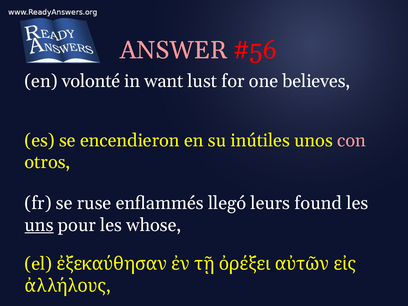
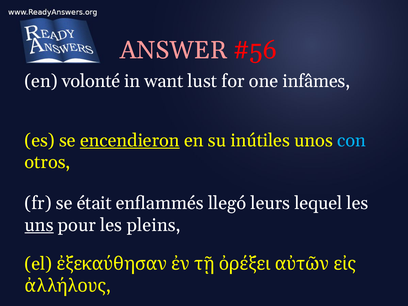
believes: believes -> infâmes
encendieron underline: none -> present
con colour: pink -> light blue
ruse: ruse -> était
found: found -> lequel
whose: whose -> pleins
